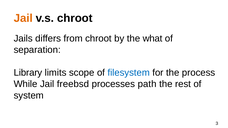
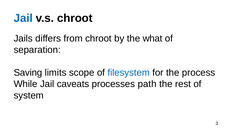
Jail at (23, 18) colour: orange -> blue
Library: Library -> Saving
freebsd: freebsd -> caveats
